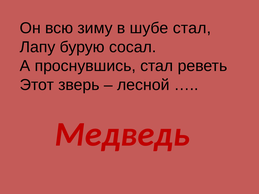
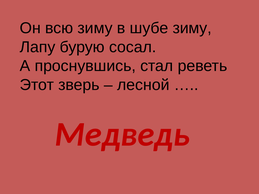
шубе стал: стал -> зиму
